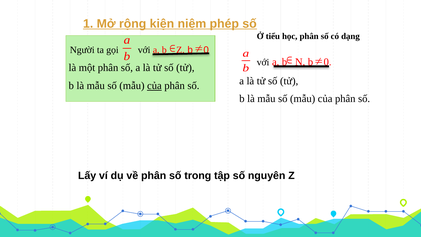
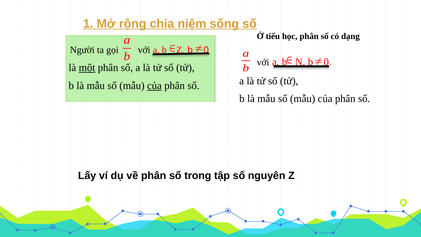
kiện: kiện -> chia
phép: phép -> sống
một underline: none -> present
